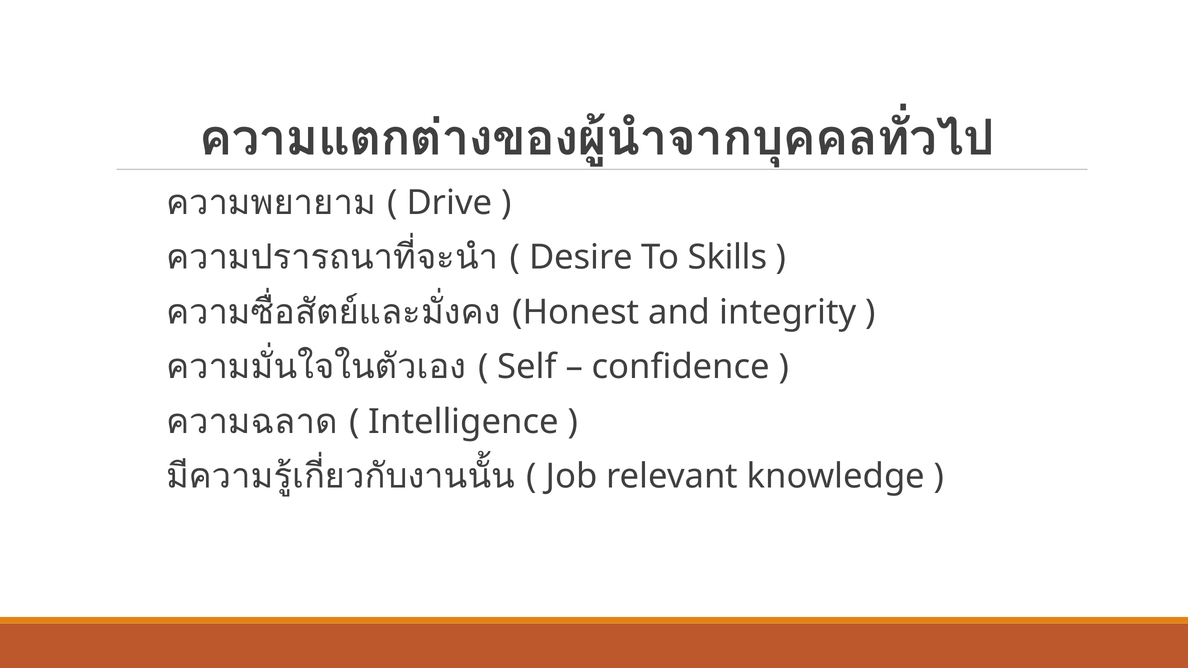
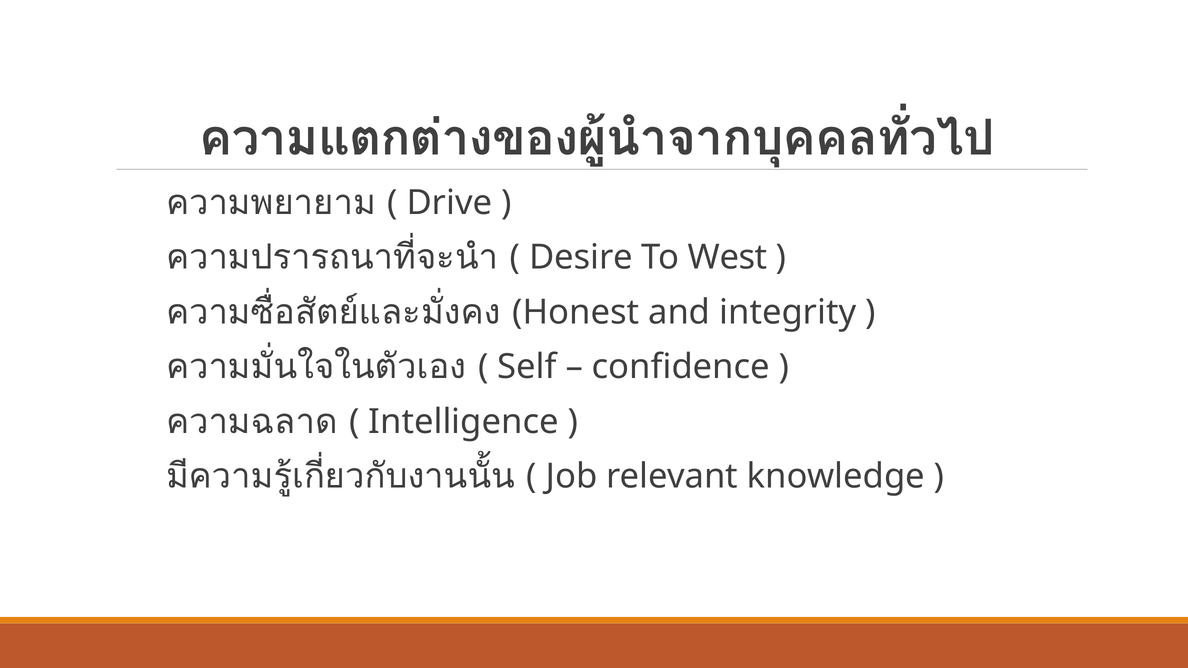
Skills: Skills -> West
